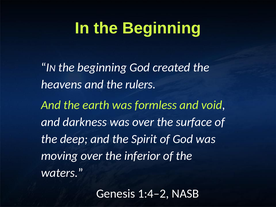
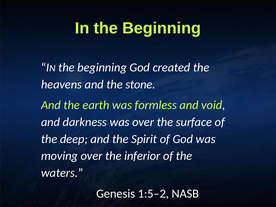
rulers: rulers -> stone
1:4–2: 1:4–2 -> 1:5–2
